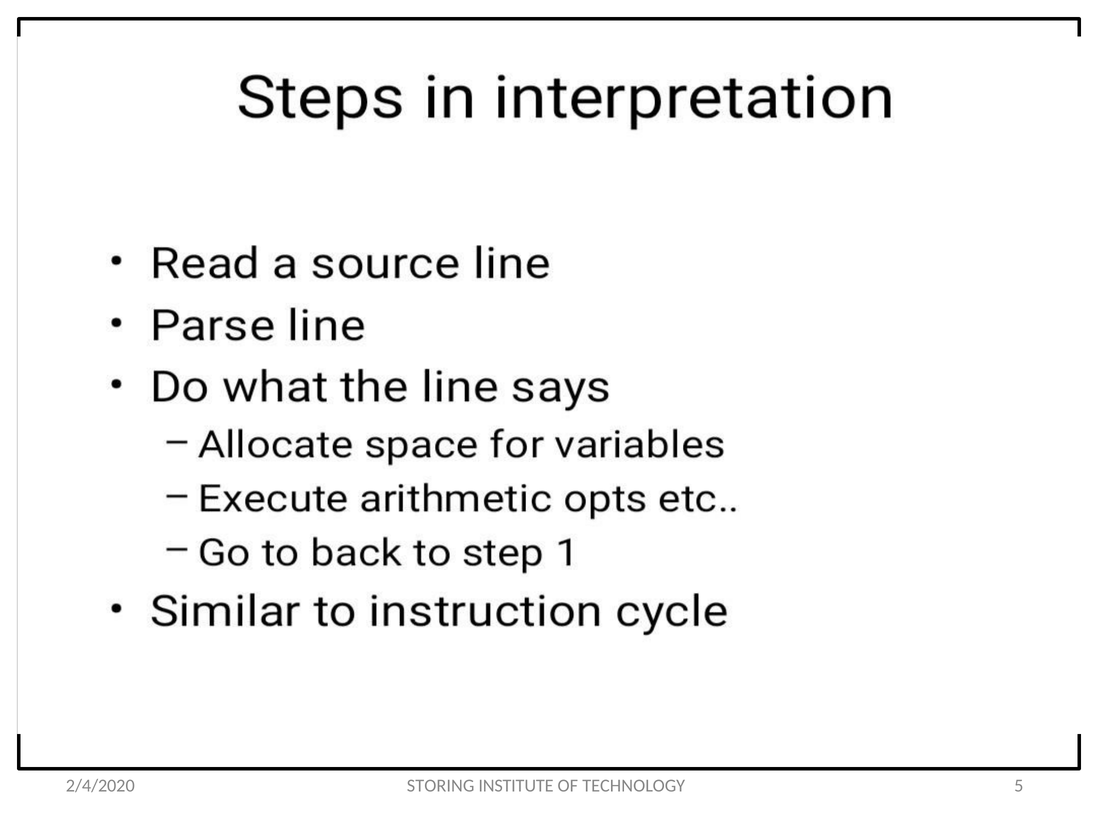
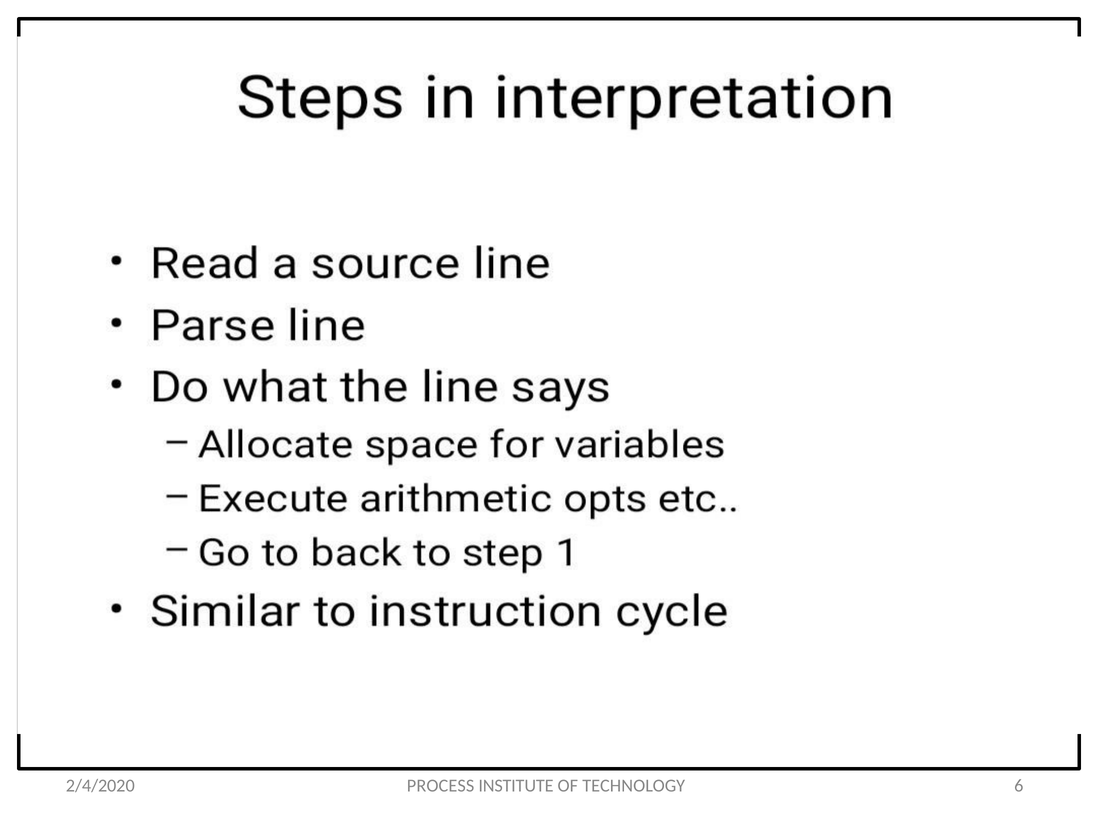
STORING: STORING -> PROCESS
5: 5 -> 6
